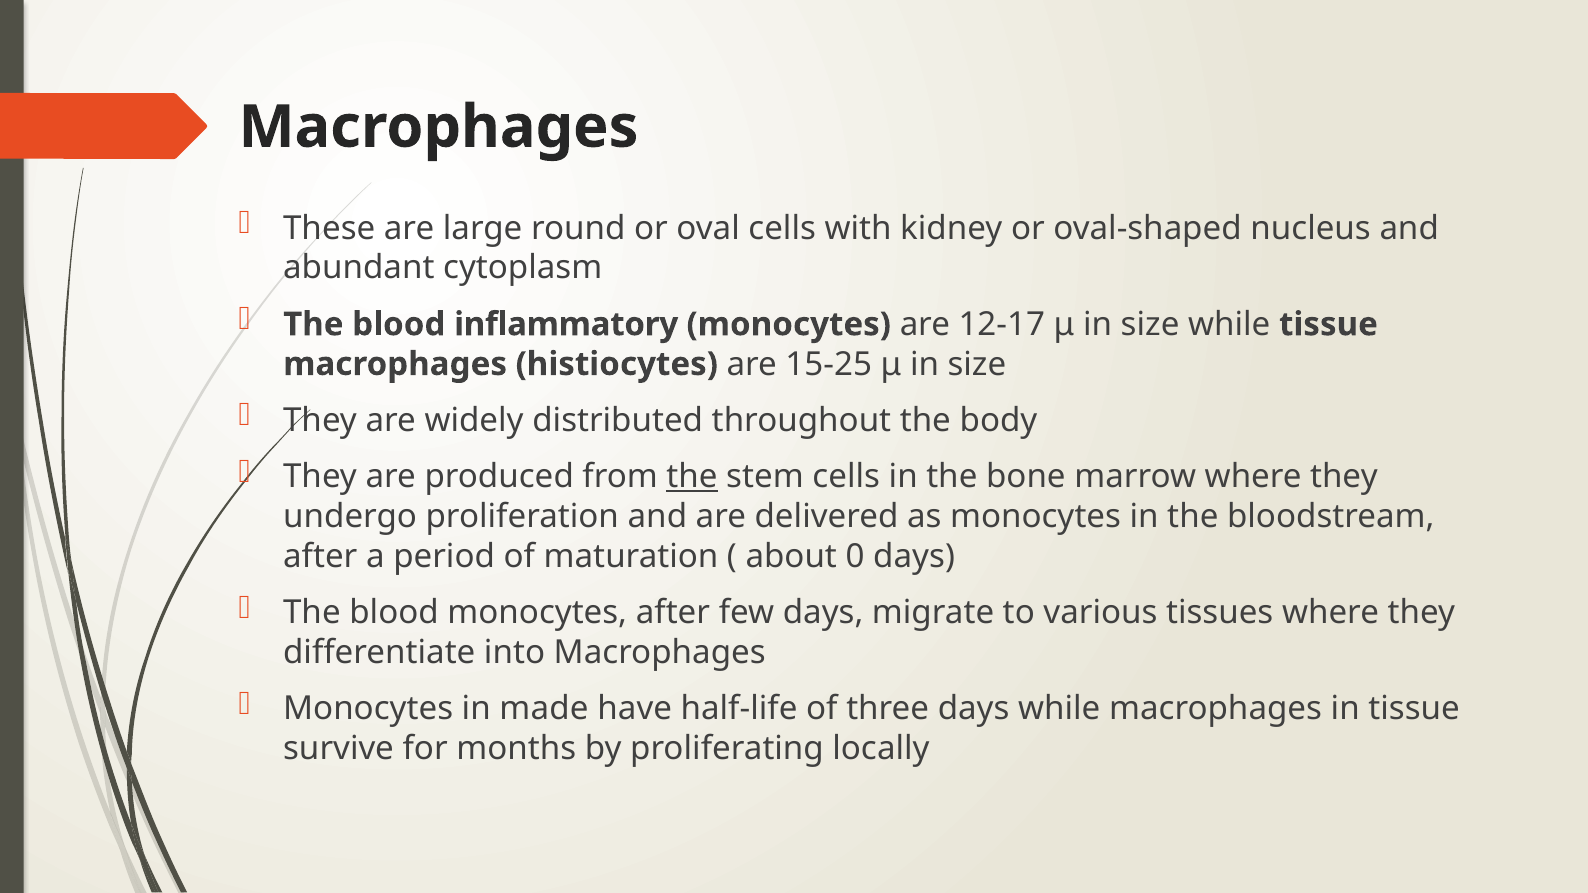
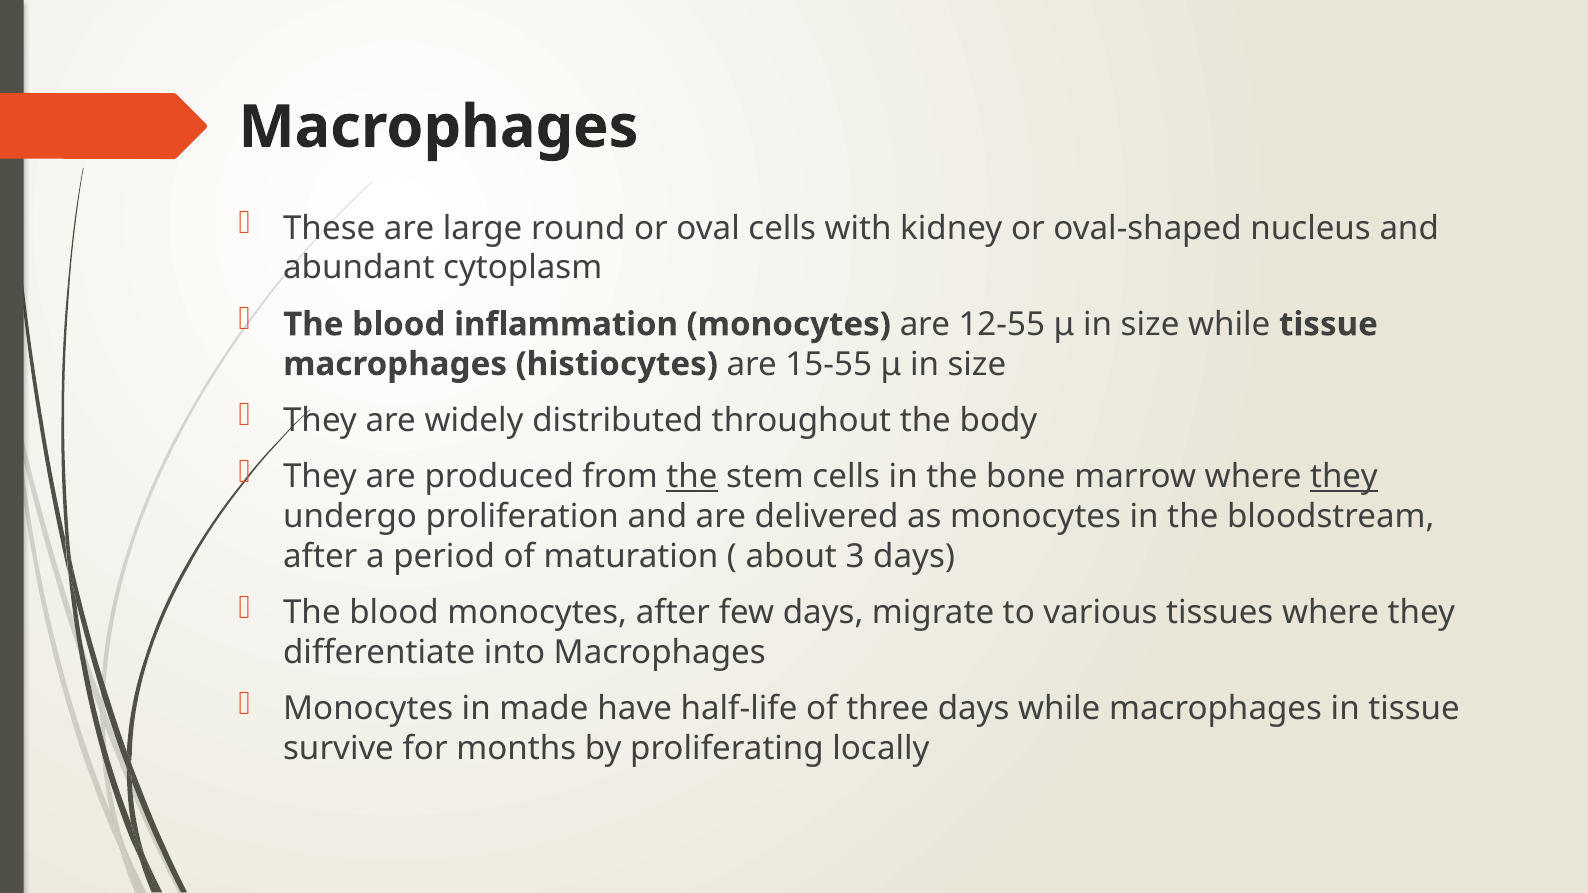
inflammatory: inflammatory -> inflammation
12-17: 12-17 -> 12-55
15-25: 15-25 -> 15-55
they at (1344, 477) underline: none -> present
0: 0 -> 3
